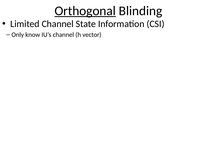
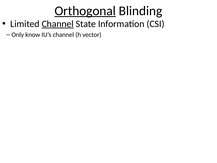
Channel at (58, 24) underline: none -> present
